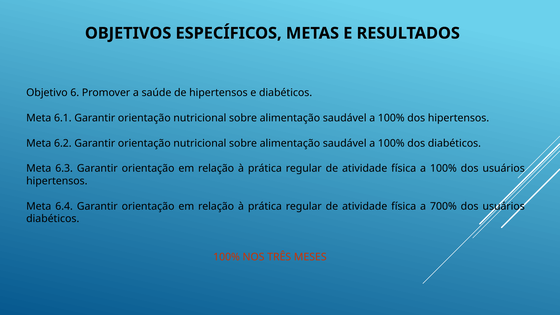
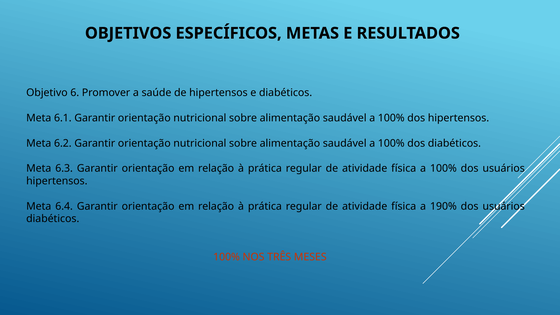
700%: 700% -> 190%
